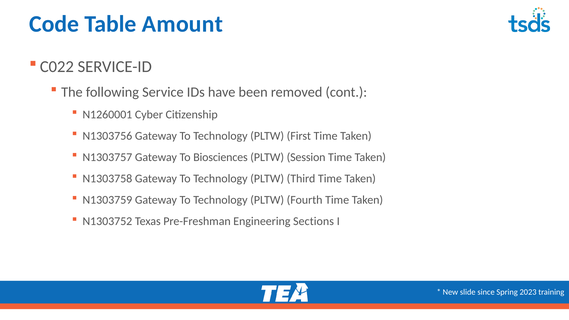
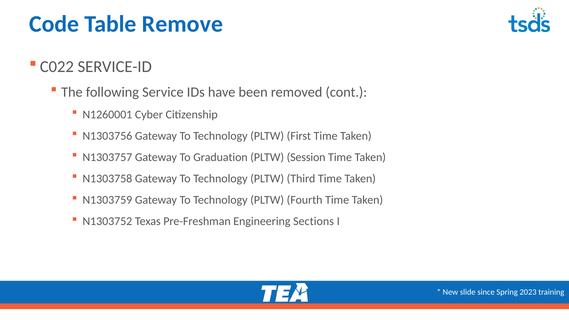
Amount: Amount -> Remove
Biosciences: Biosciences -> Graduation
